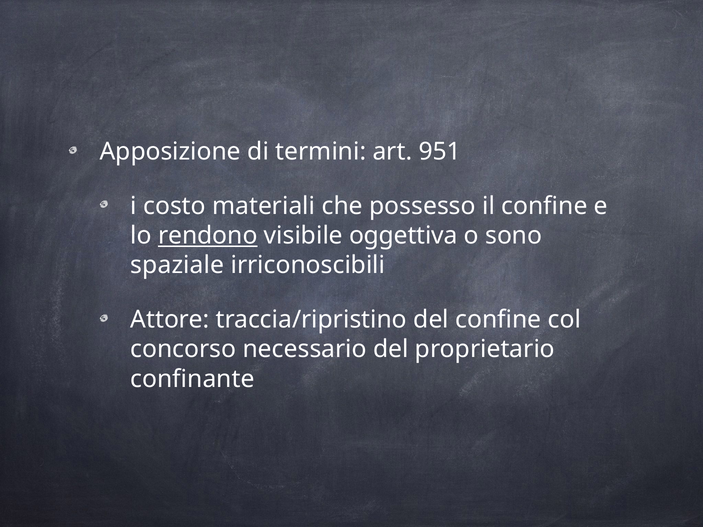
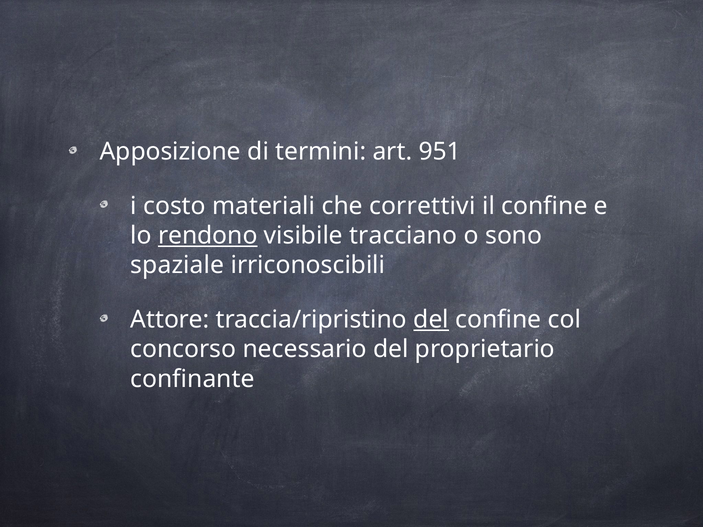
possesso: possesso -> correttivi
oggettiva: oggettiva -> tracciano
del at (431, 320) underline: none -> present
